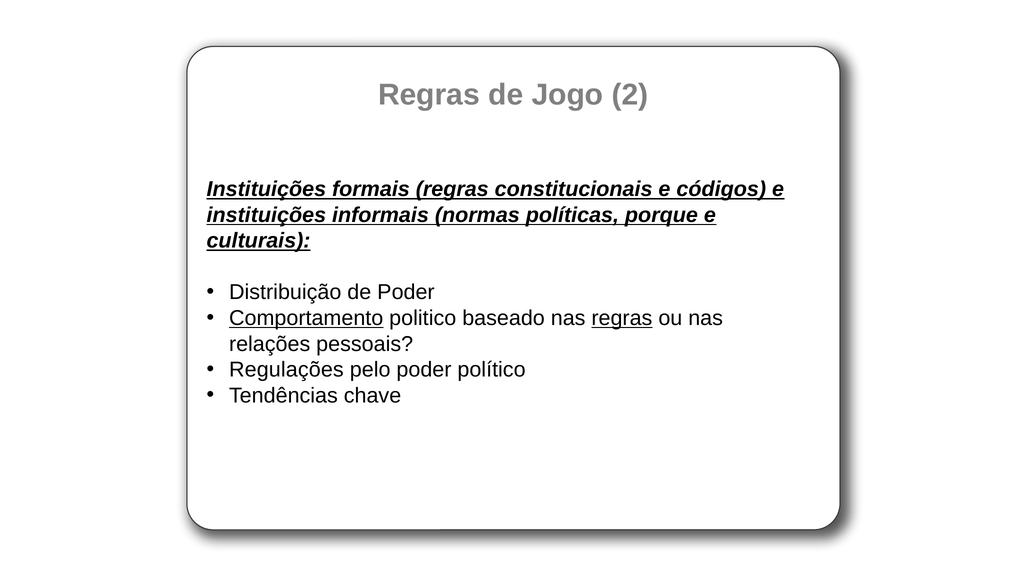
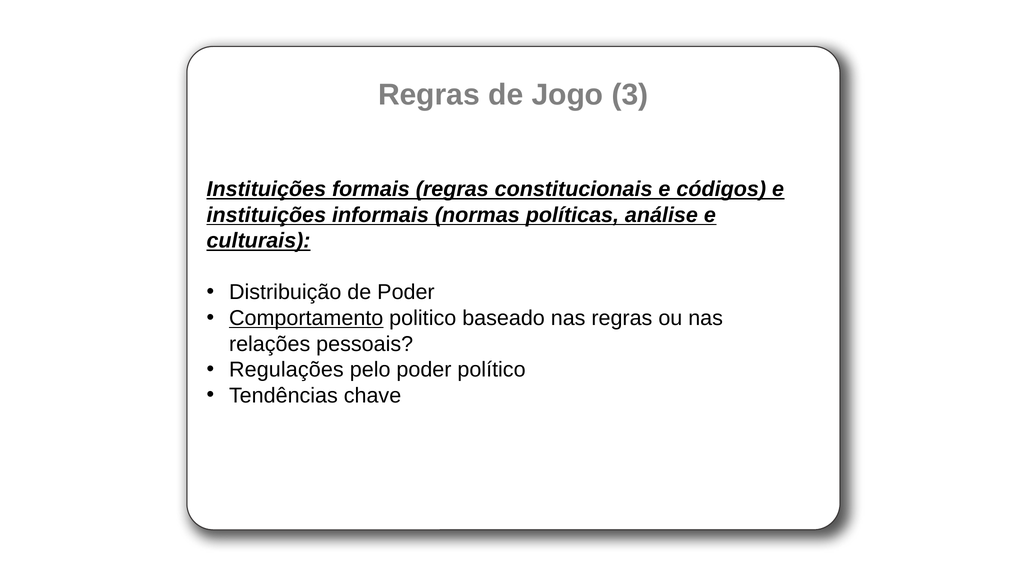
2: 2 -> 3
porque: porque -> análise
regras at (622, 318) underline: present -> none
